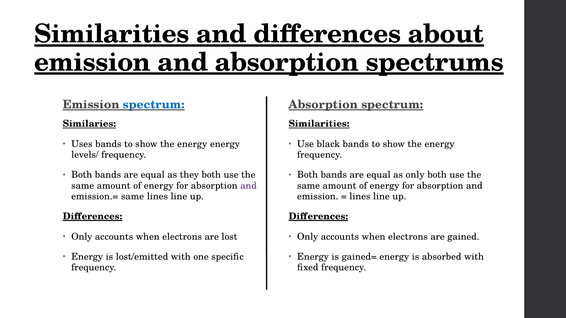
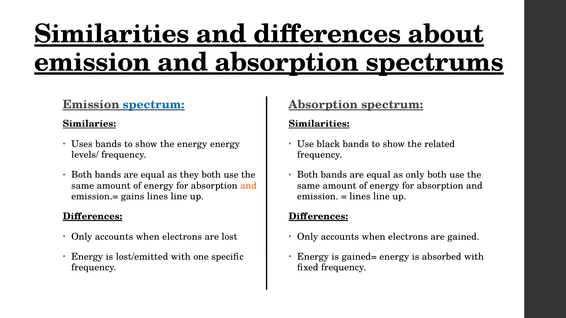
energy at (440, 144): energy -> related
and at (248, 186) colour: purple -> orange
emission.= same: same -> gains
